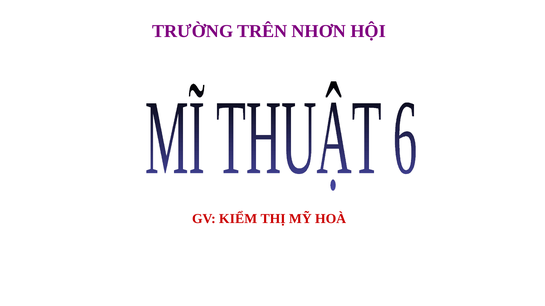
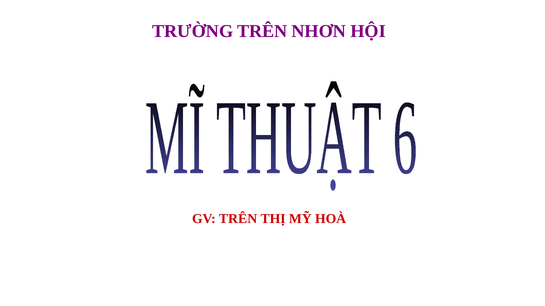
GV KIỂM: KIỂM -> TRÊN
